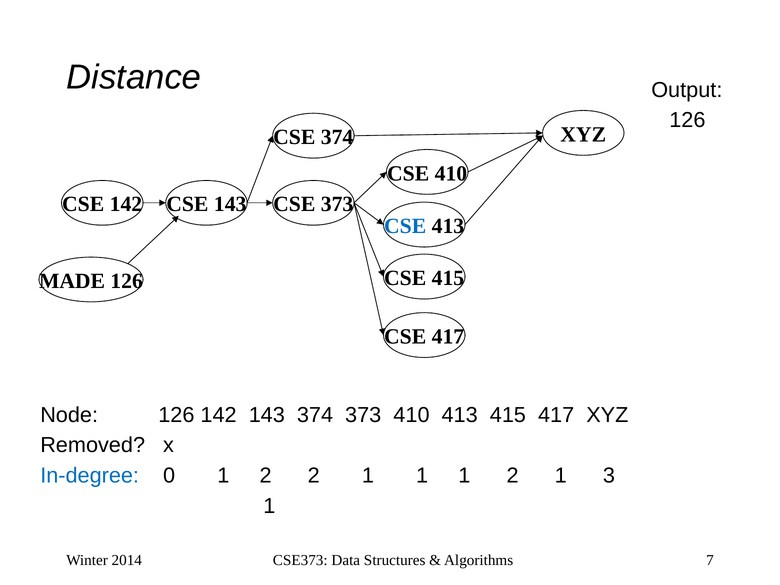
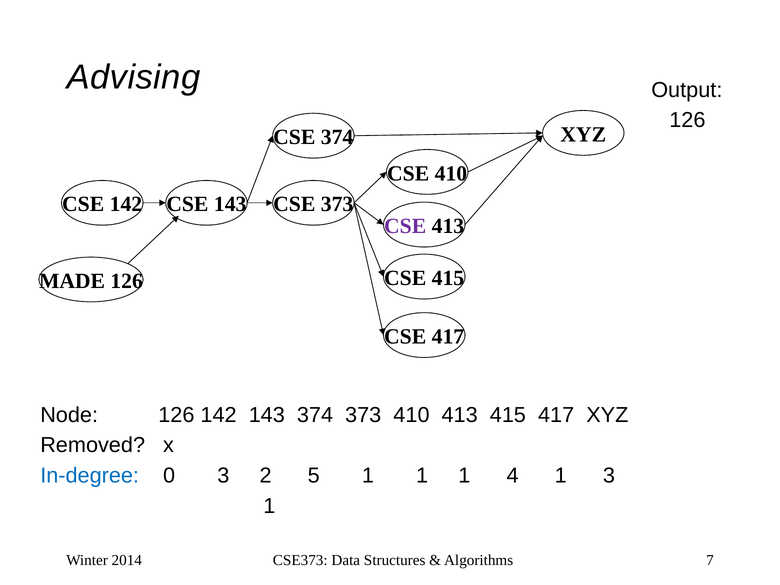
Distance: Distance -> Advising
CSE at (405, 226) colour: blue -> purple
0 1: 1 -> 3
2 2: 2 -> 5
1 1 2: 2 -> 4
